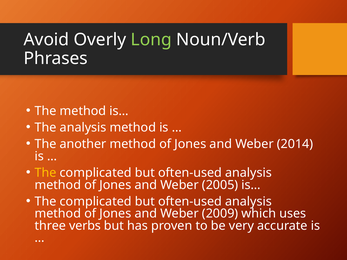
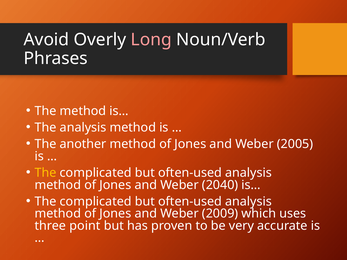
Long colour: light green -> pink
2014: 2014 -> 2005
2005: 2005 -> 2040
verbs: verbs -> point
